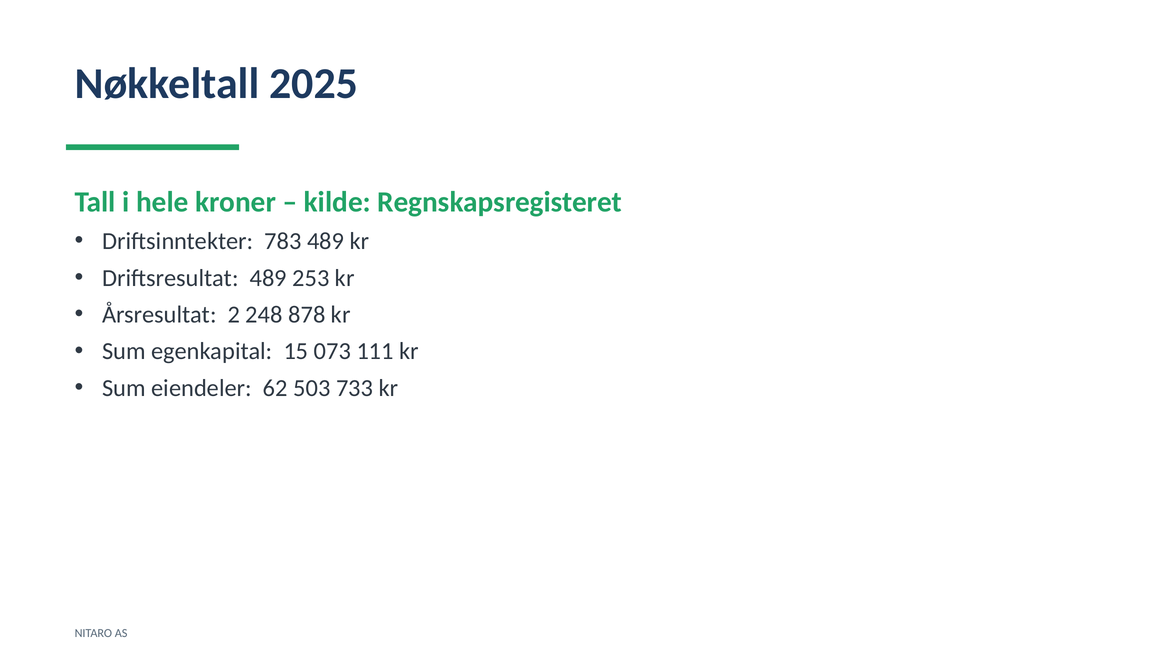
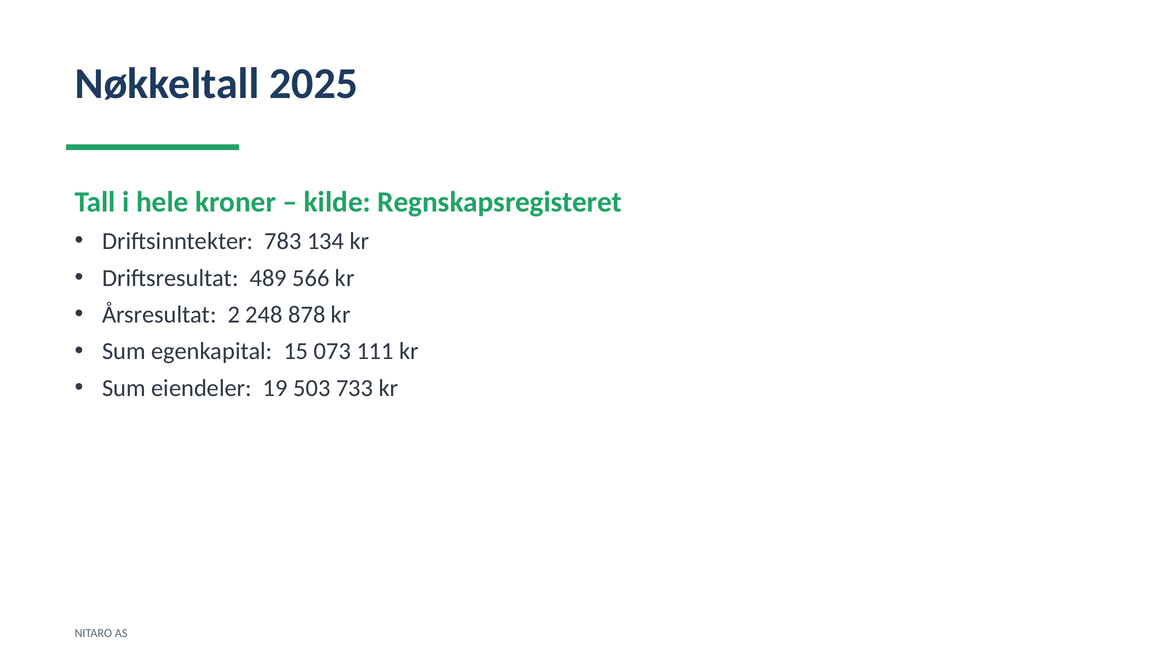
783 489: 489 -> 134
253: 253 -> 566
62: 62 -> 19
